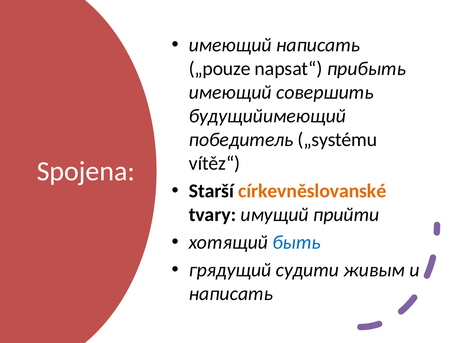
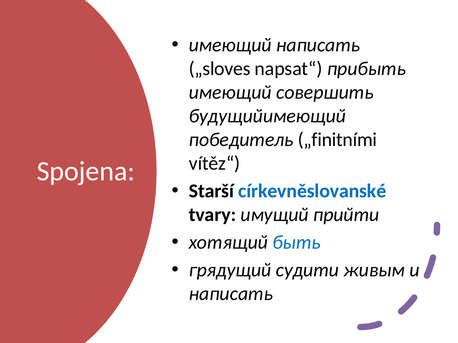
„pouze: „pouze -> „sloves
„systému: „systému -> „finitními
církevněslovanské colour: orange -> blue
